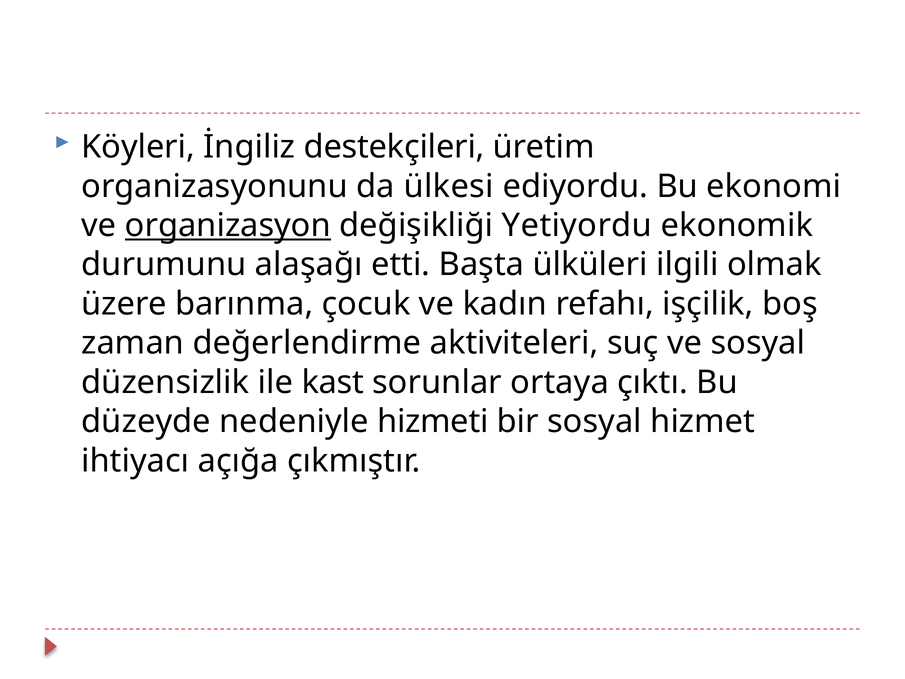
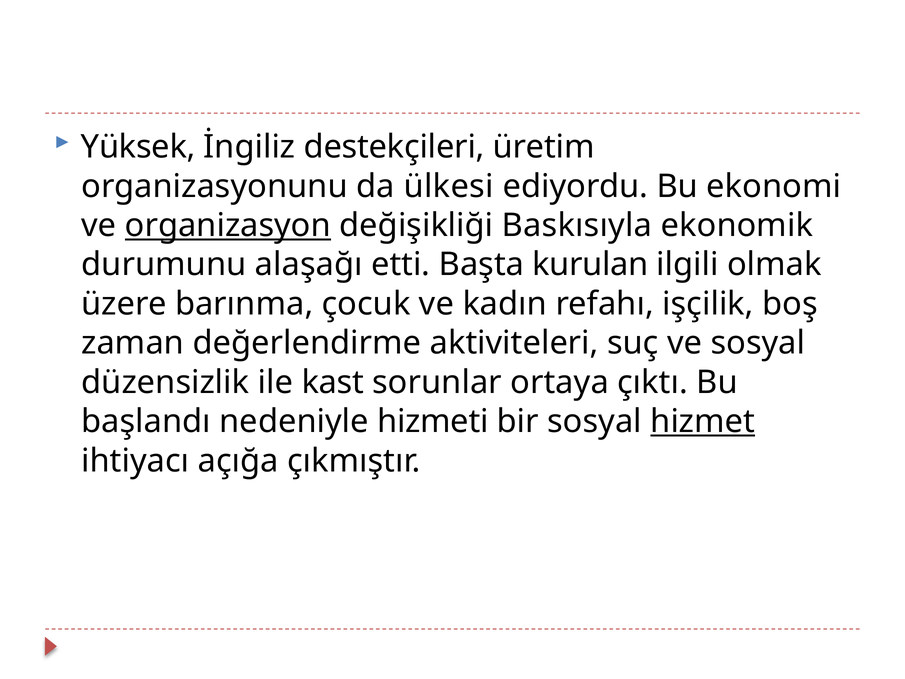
Köyleri: Köyleri -> Yüksek
Yetiyordu: Yetiyordu -> Baskısıyla
ülküleri: ülküleri -> kurulan
düzeyde: düzeyde -> başlandı
hizmet underline: none -> present
